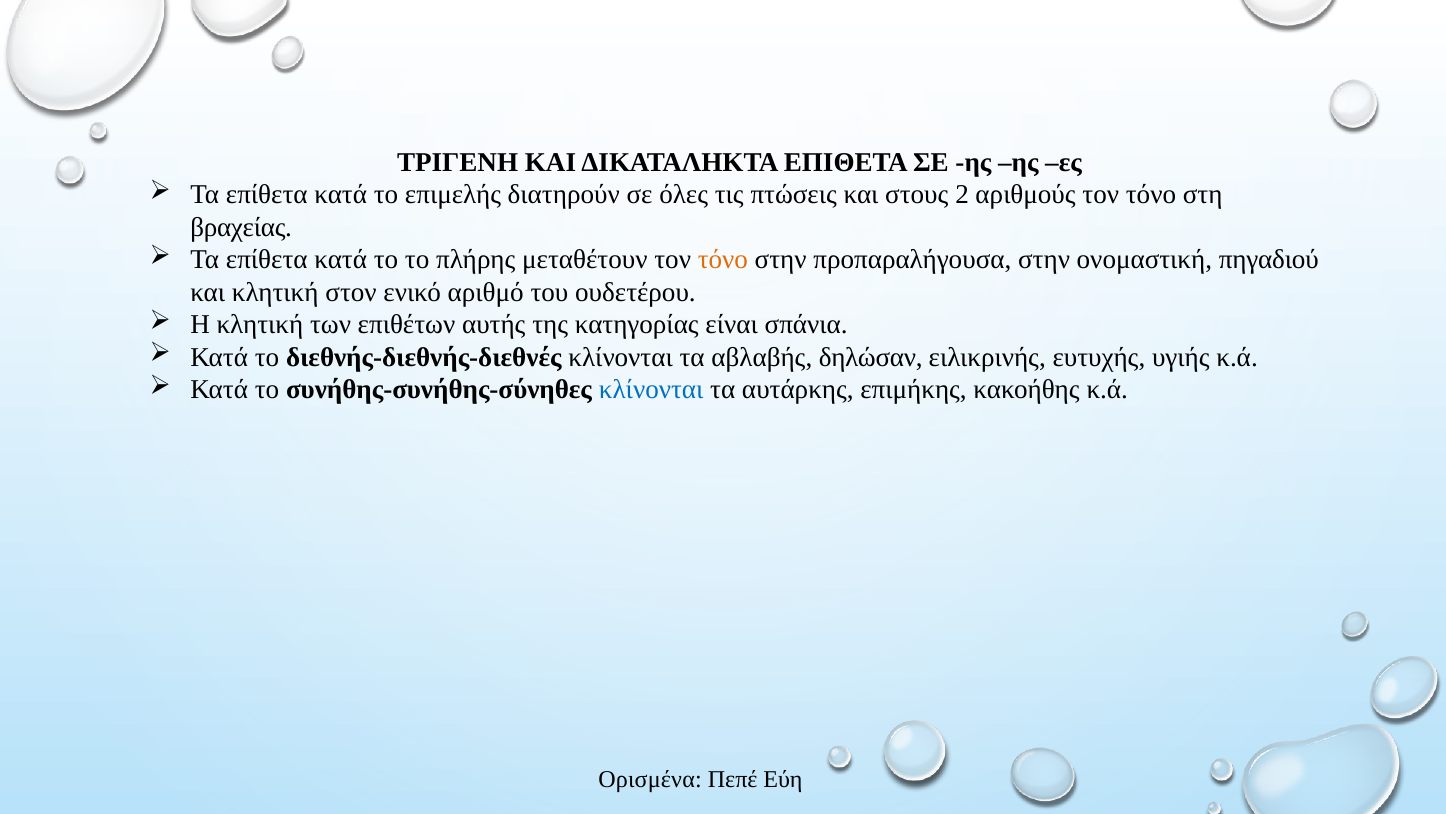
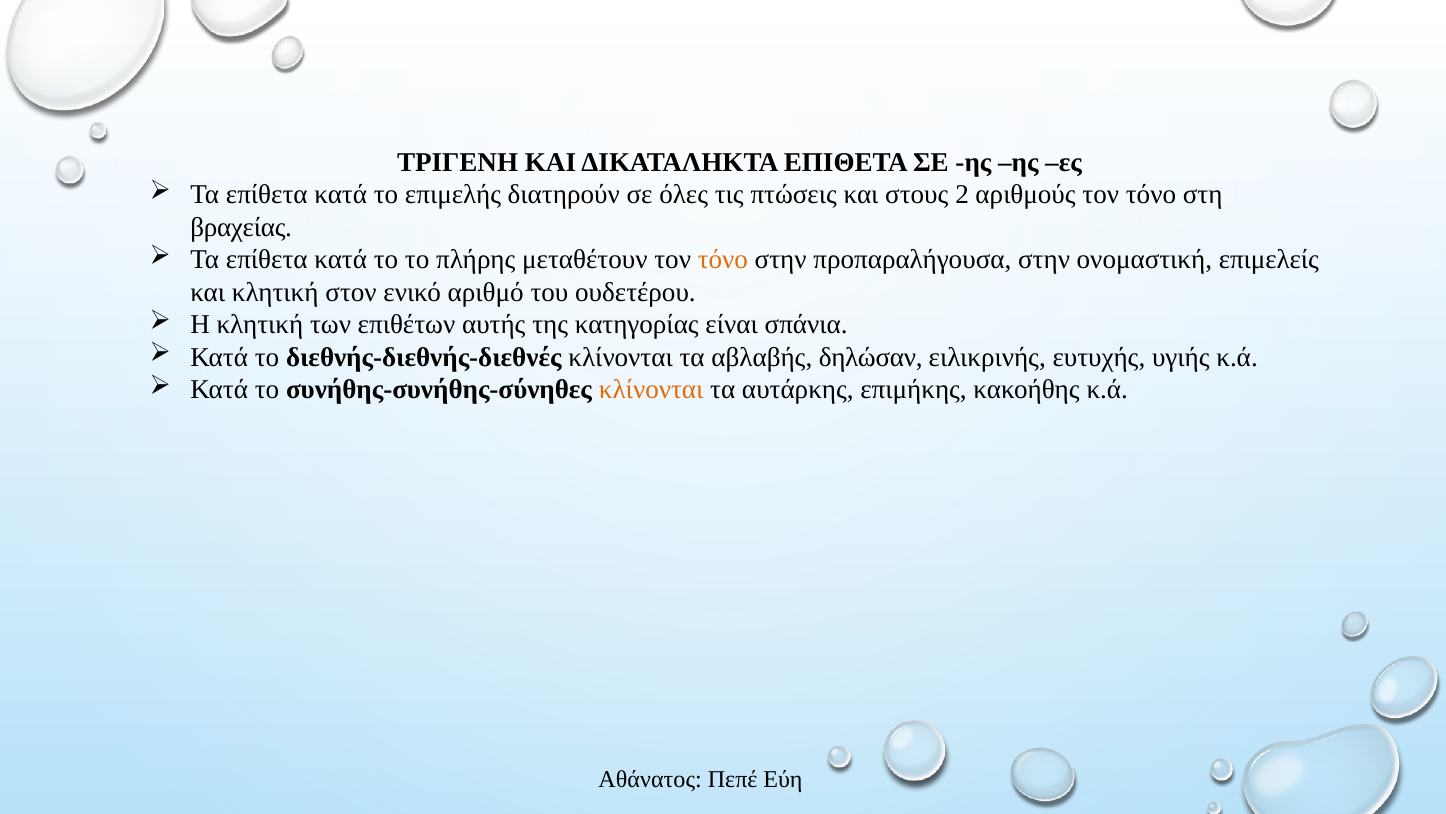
πηγαδιού: πηγαδιού -> επιμελείς
κλίνονται at (651, 390) colour: blue -> orange
Ορισμένα: Ορισμένα -> Αθάνατος
